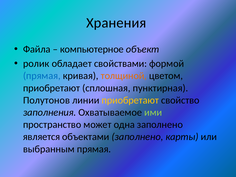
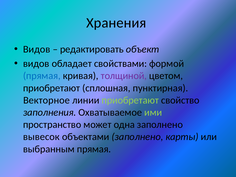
Файла at (37, 49): Файла -> Видов
компьютерное: компьютерное -> редактировать
ролик at (36, 64): ролик -> видов
толщиной colour: orange -> purple
Полутонов: Полутонов -> Векторное
приобретают at (130, 100) colour: yellow -> light green
является: является -> вывесок
